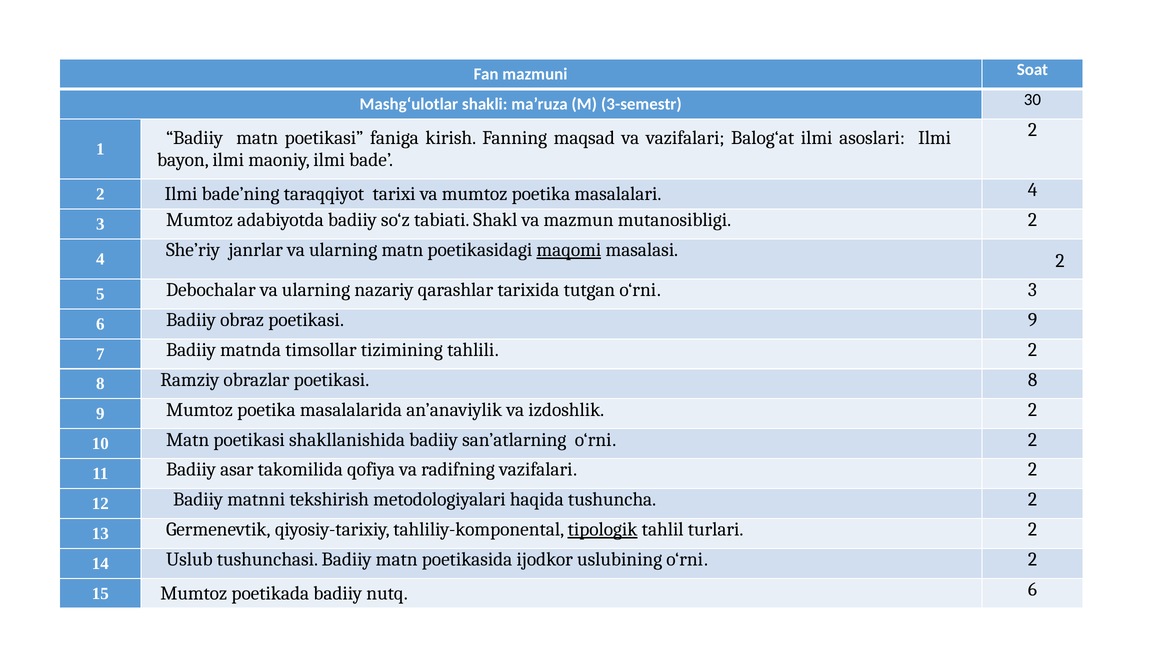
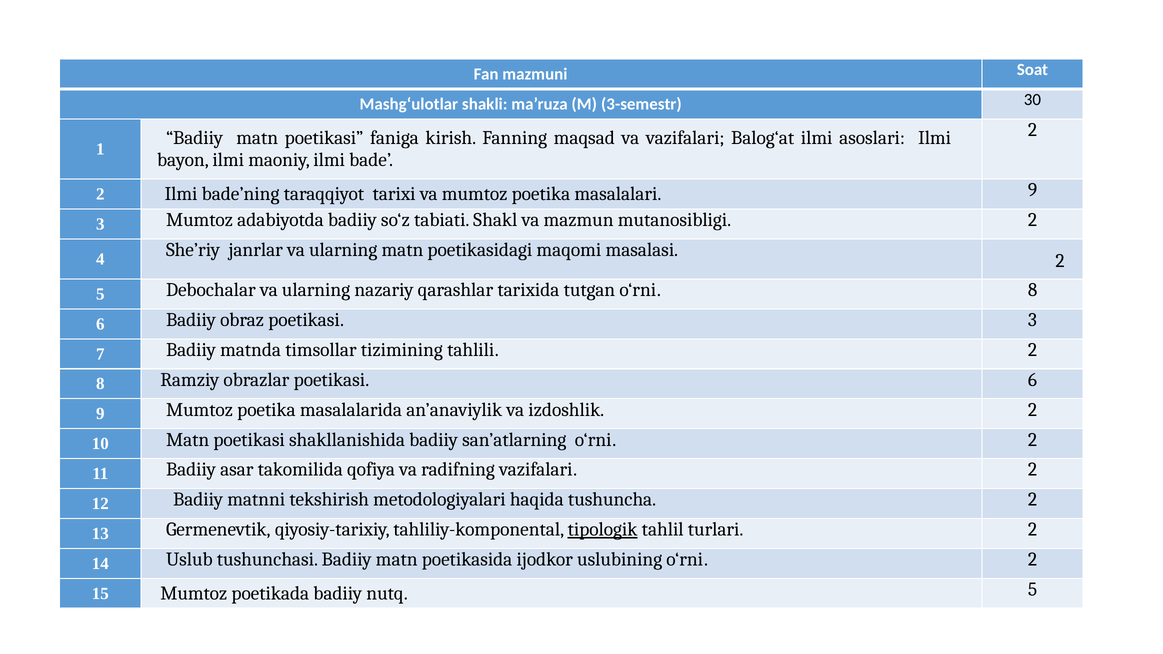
masalalari 4: 4 -> 9
maqomi underline: present -> none
o‘rni 3: 3 -> 8
poetikasi 9: 9 -> 3
poetikasi 8: 8 -> 6
nutq 6: 6 -> 5
